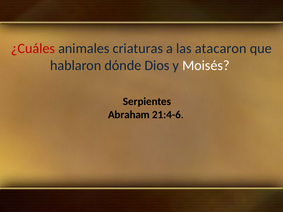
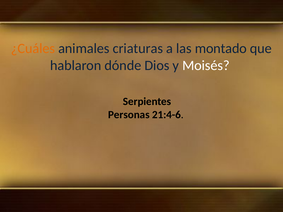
¿Cuáles colour: red -> orange
atacaron: atacaron -> montado
Abraham: Abraham -> Personas
